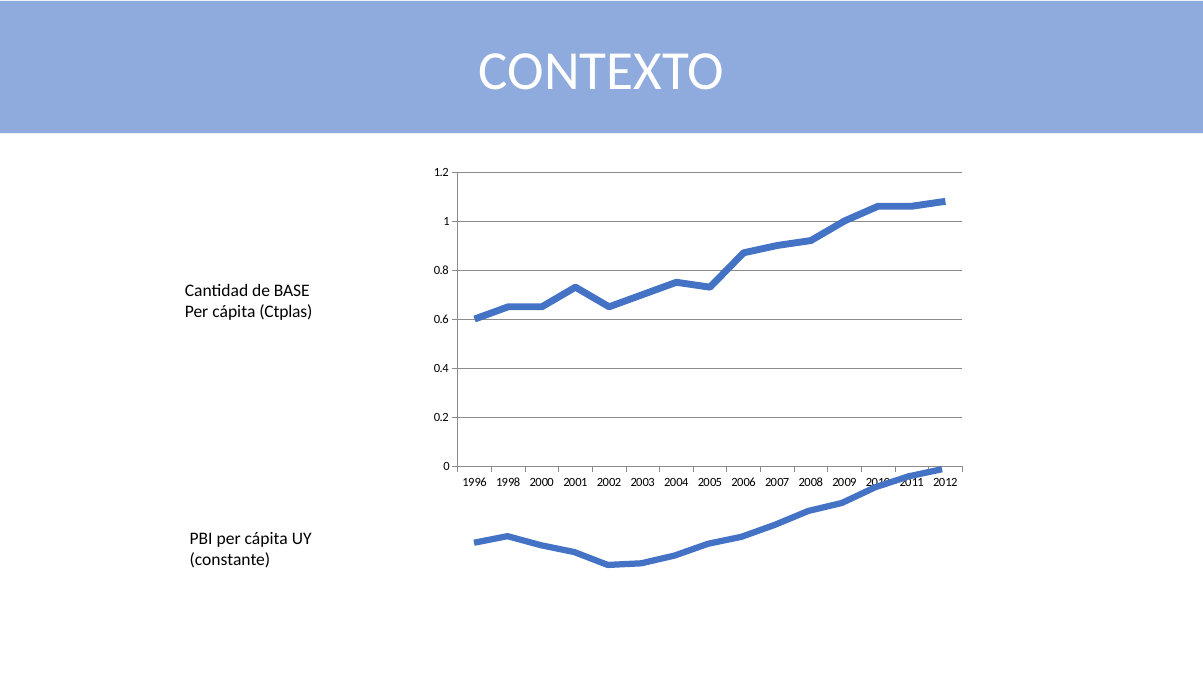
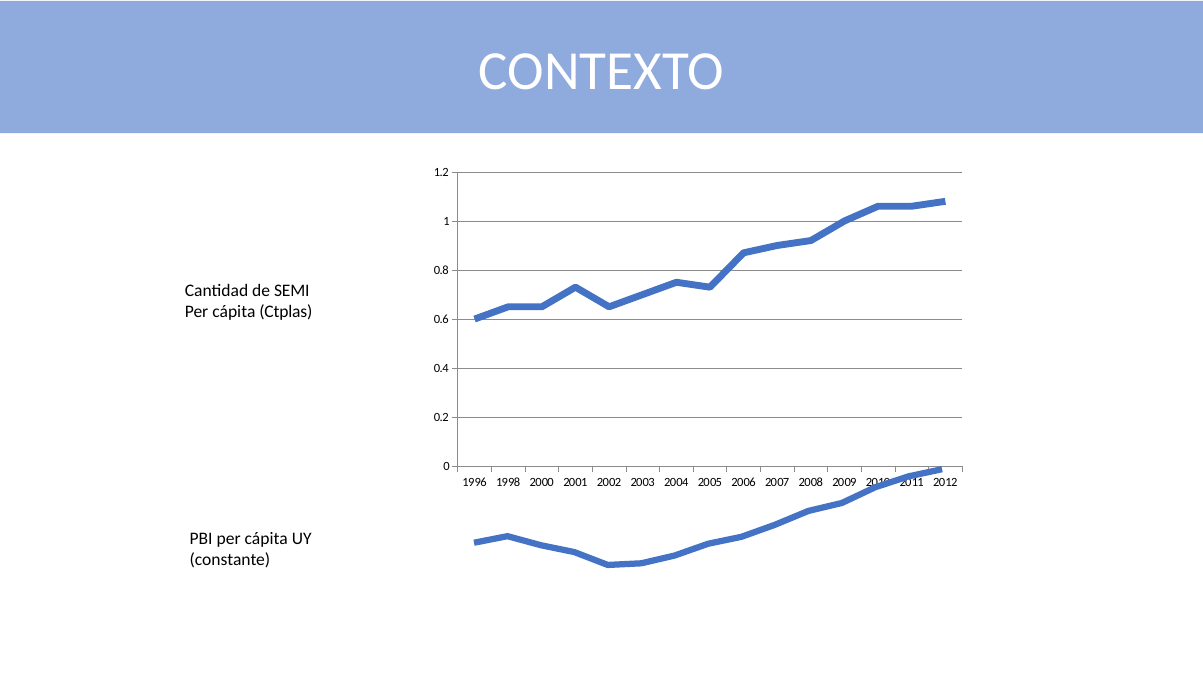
BASE: BASE -> SEMI
